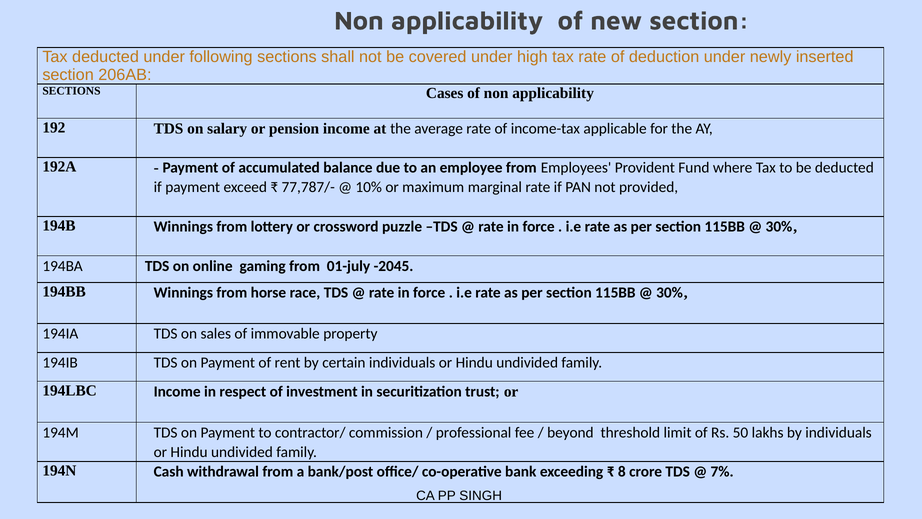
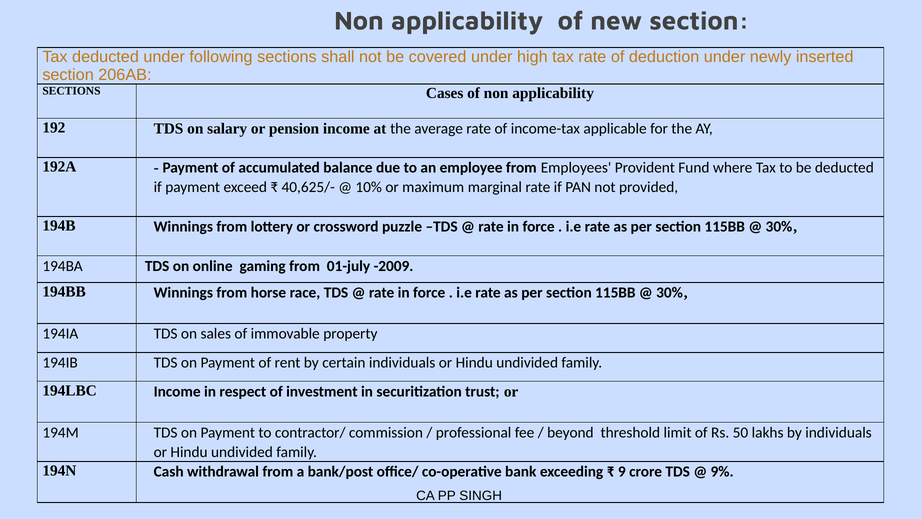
77,787/-: 77,787/- -> 40,625/-
-2045: -2045 -> -2009
8: 8 -> 9
7%: 7% -> 9%
